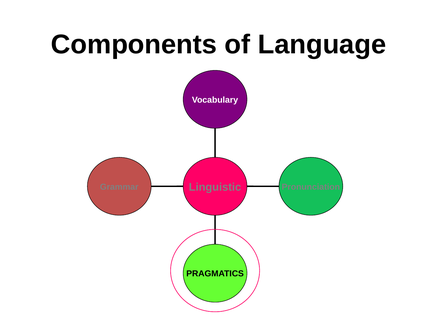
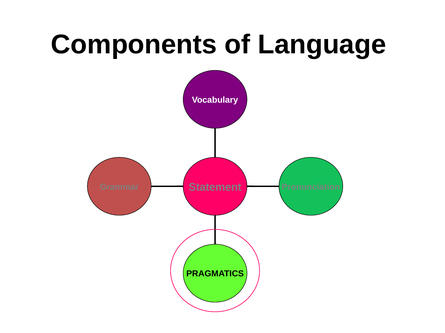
Linguistic: Linguistic -> Statement
